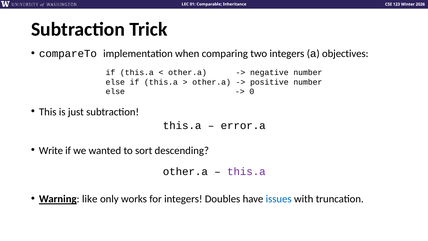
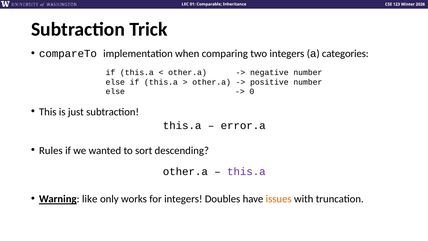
objectives: objectives -> categories
Write: Write -> Rules
issues colour: blue -> orange
